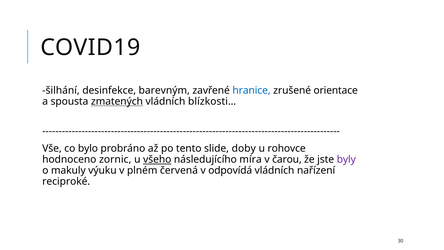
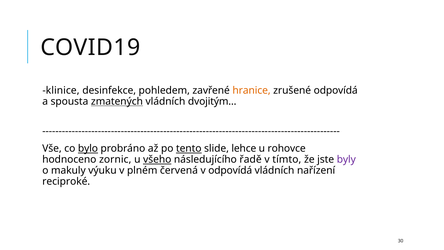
šilhání: šilhání -> klinice
barevným: barevným -> pohledem
hranice colour: blue -> orange
zrušené orientace: orientace -> odpovídá
blízkosti…: blízkosti… -> dvojitým…
bylo underline: none -> present
tento underline: none -> present
doby: doby -> lehce
míra: míra -> řadě
čarou: čarou -> tímto
